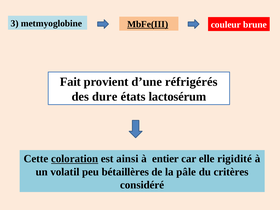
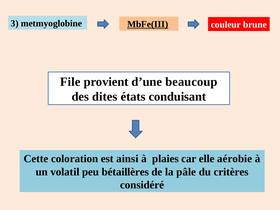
Fait: Fait -> File
réfrigérés: réfrigérés -> beaucoup
dure: dure -> dites
lactosérum: lactosérum -> conduisant
coloration underline: present -> none
entier: entier -> plaies
rigidité: rigidité -> aérobie
